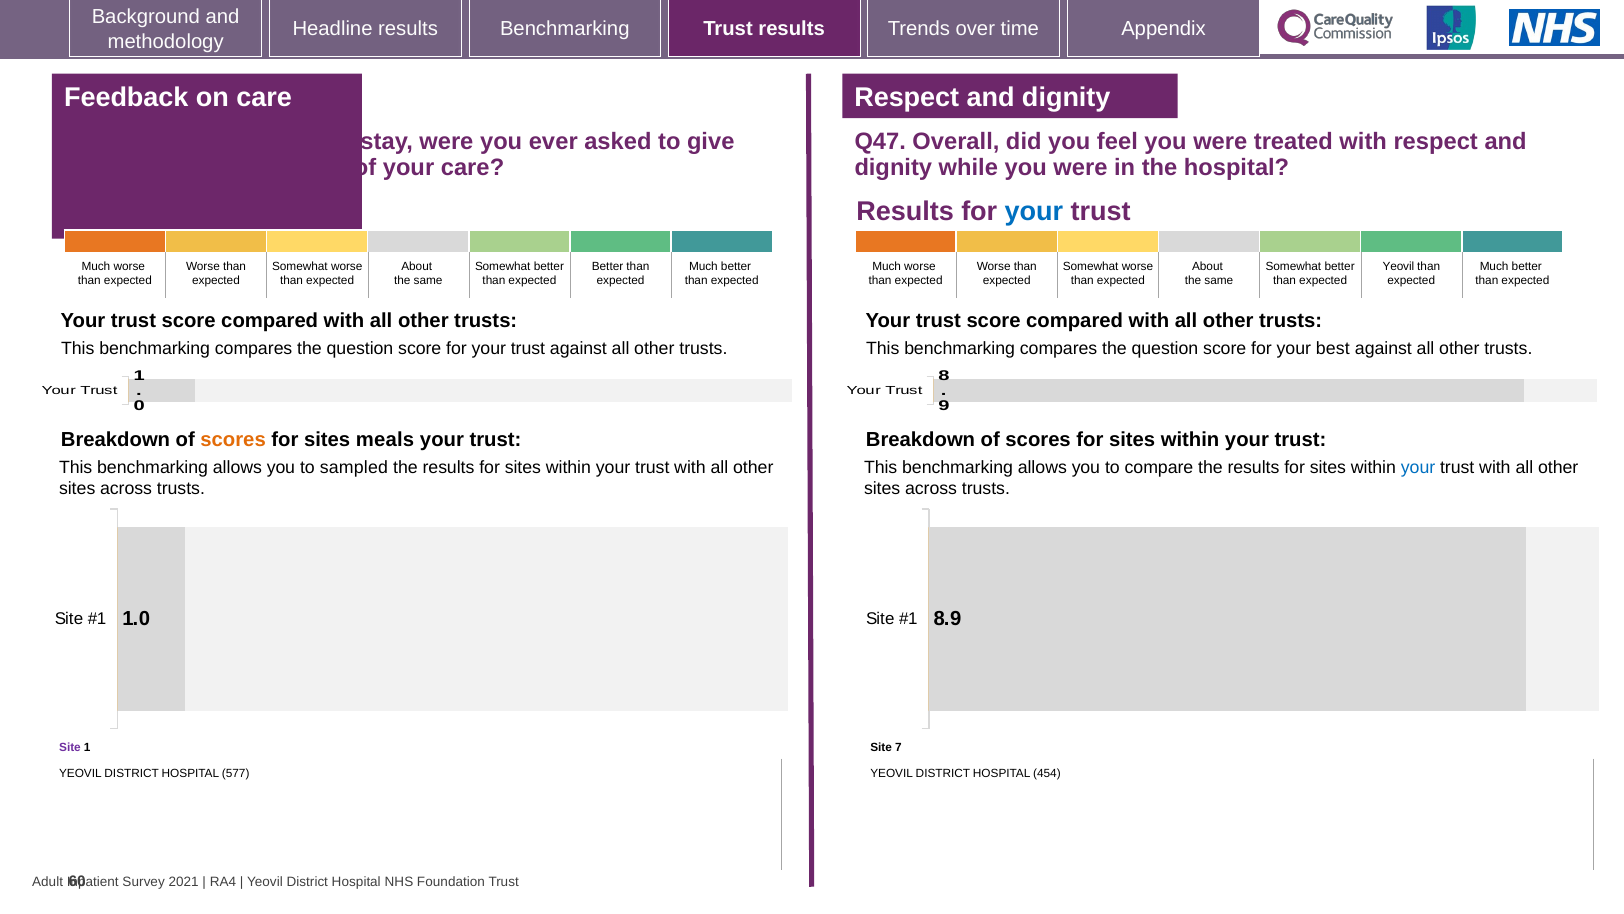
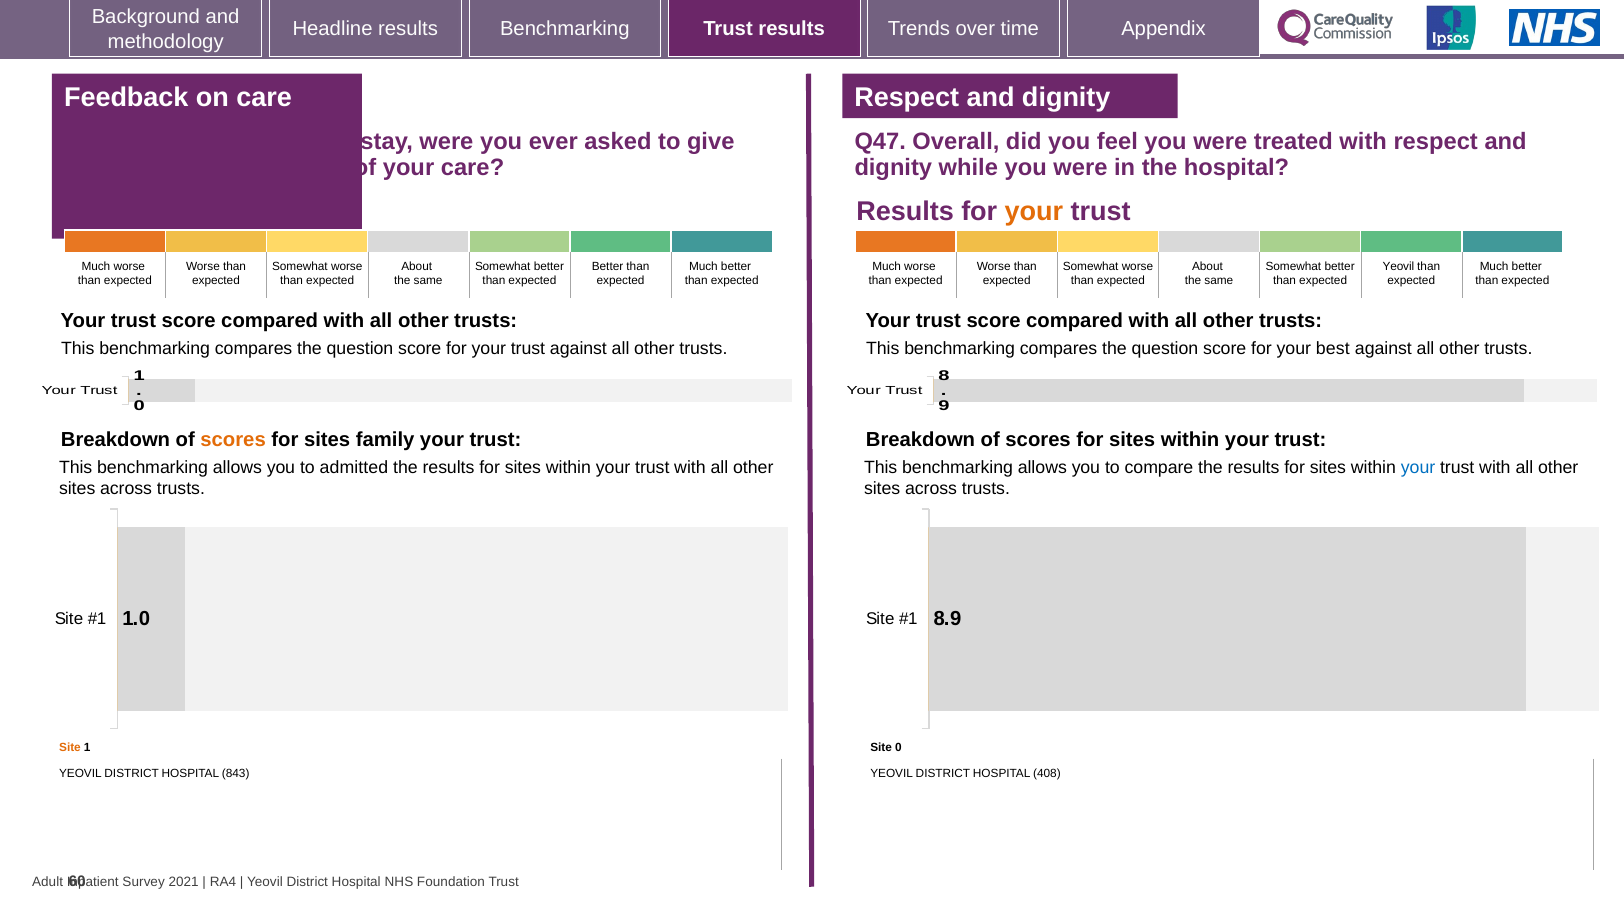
your at (1034, 211) colour: blue -> orange
meals: meals -> family
sampled: sampled -> admitted
Site at (70, 747) colour: purple -> orange
Site 7: 7 -> 0
577: 577 -> 843
454: 454 -> 408
